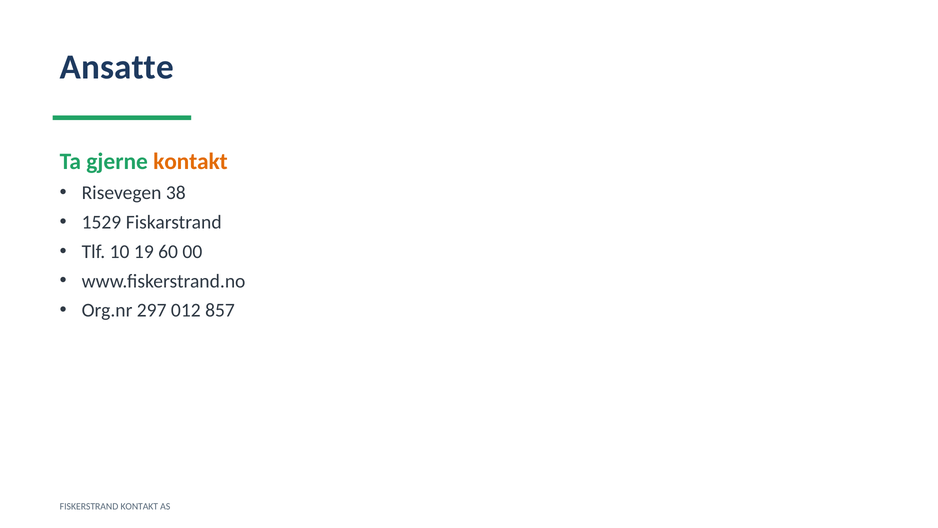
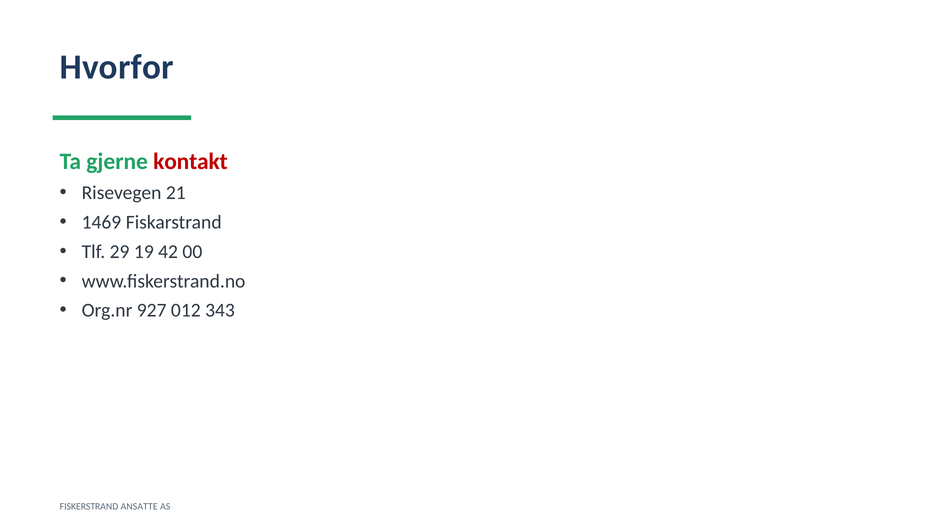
Ansatte: Ansatte -> Hvorfor
kontakt at (190, 161) colour: orange -> red
38: 38 -> 21
1529: 1529 -> 1469
10: 10 -> 29
60: 60 -> 42
297: 297 -> 927
857: 857 -> 343
FISKERSTRAND KONTAKT: KONTAKT -> ANSATTE
